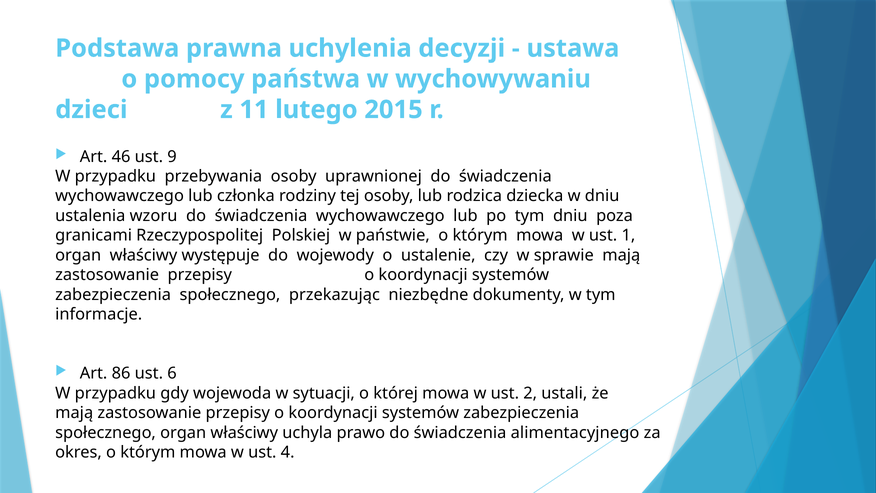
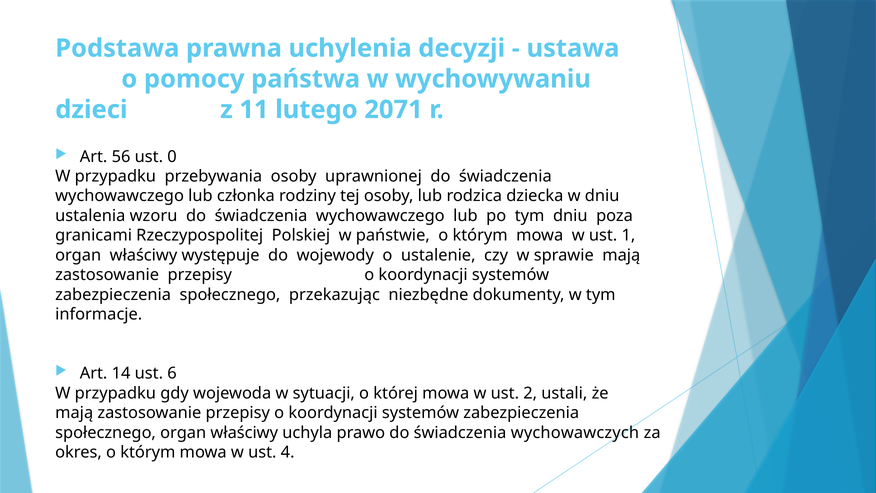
2015: 2015 -> 2071
46: 46 -> 56
9: 9 -> 0
86: 86 -> 14
alimentacyjnego: alimentacyjnego -> wychowawczych
